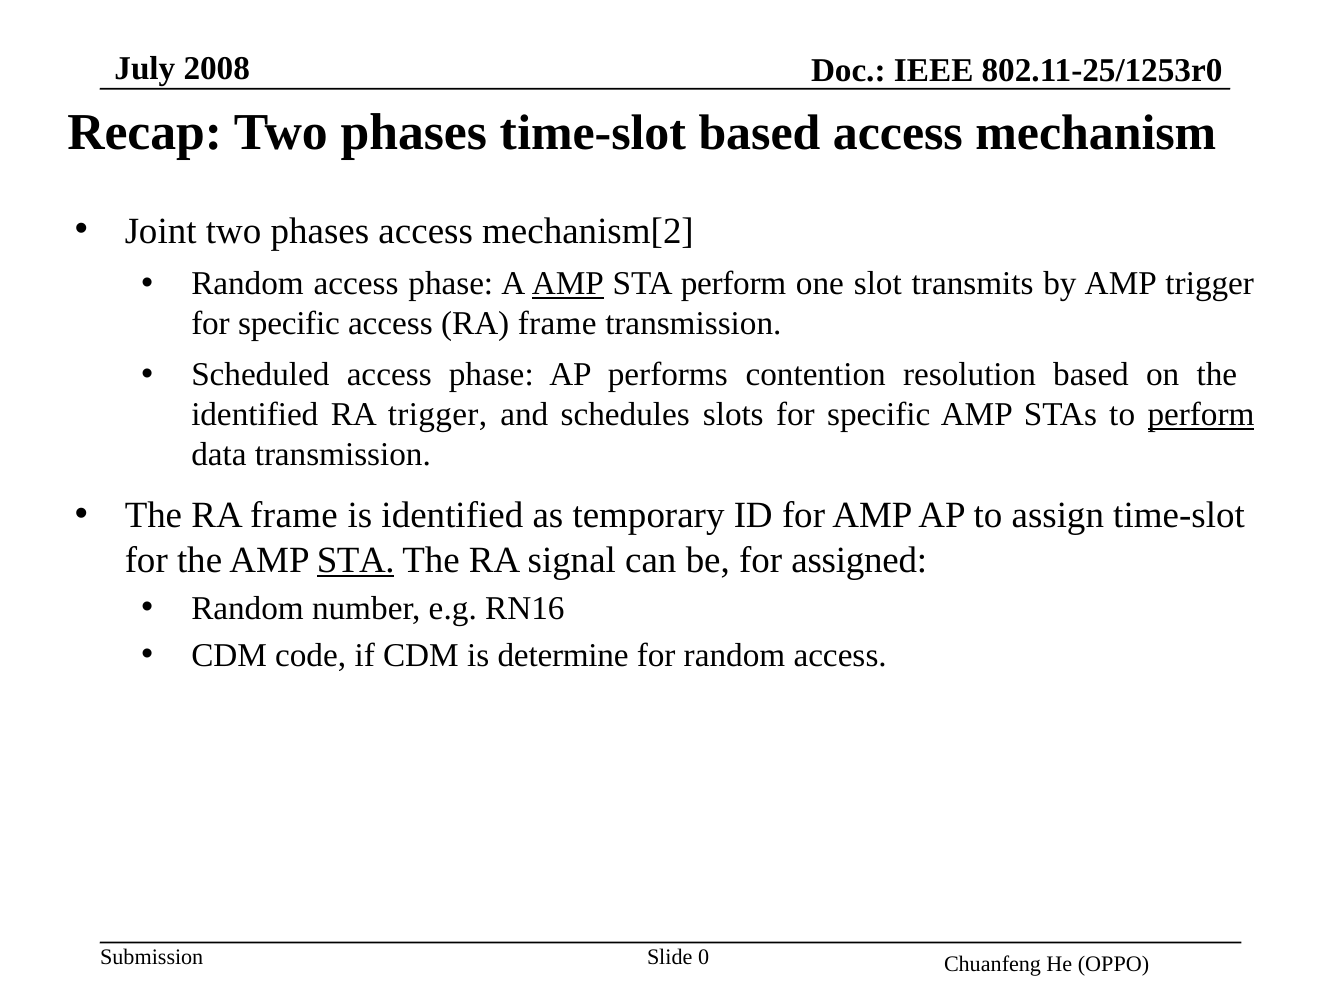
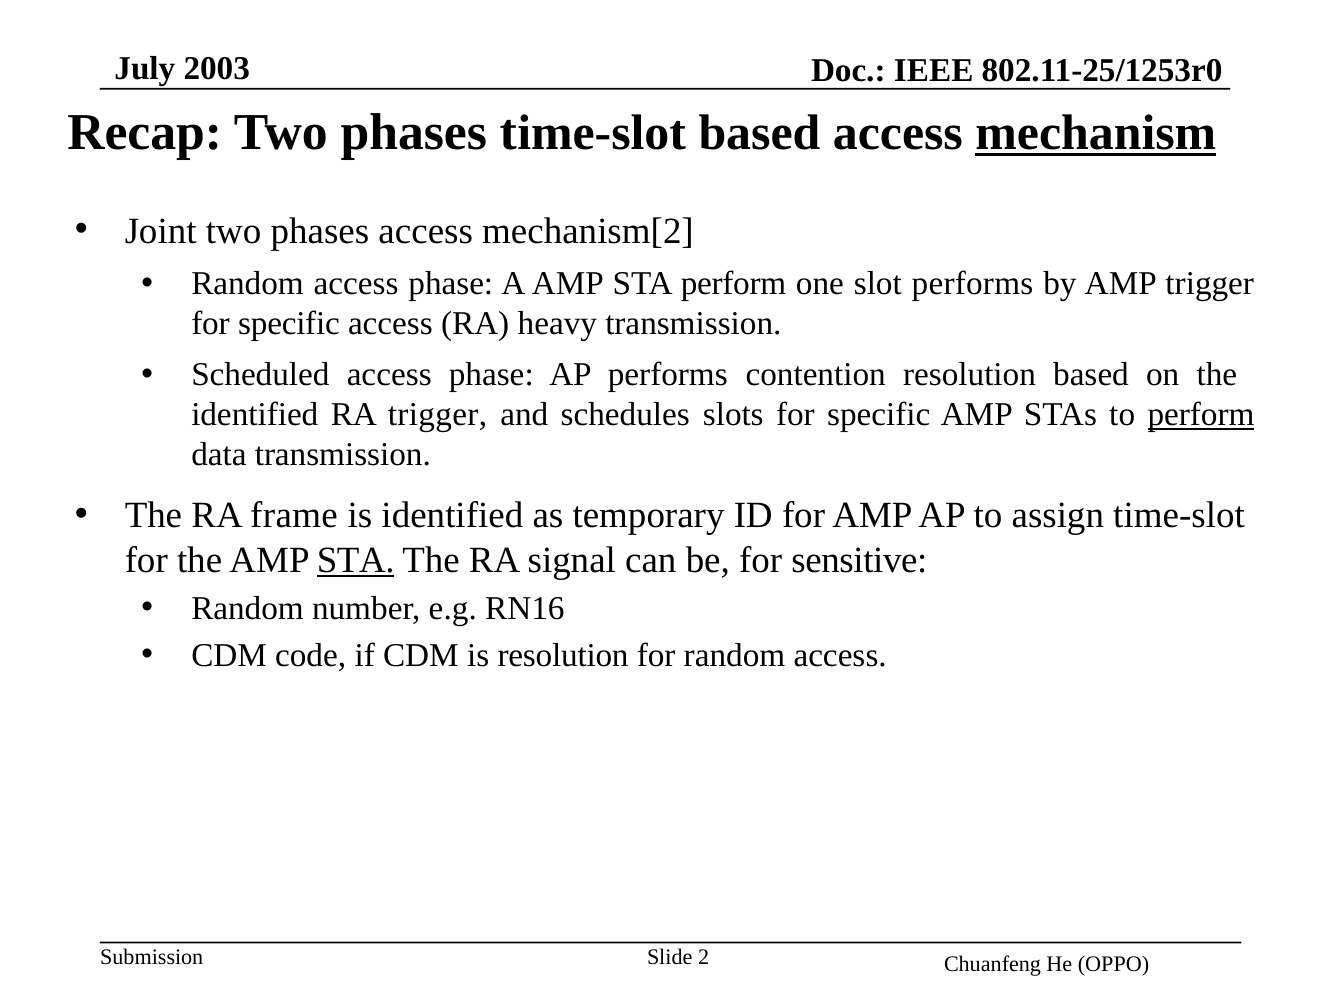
2008: 2008 -> 2003
mechanism underline: none -> present
AMP at (568, 284) underline: present -> none
slot transmits: transmits -> performs
access RA frame: frame -> heavy
assigned: assigned -> sensitive
is determine: determine -> resolution
0: 0 -> 2
